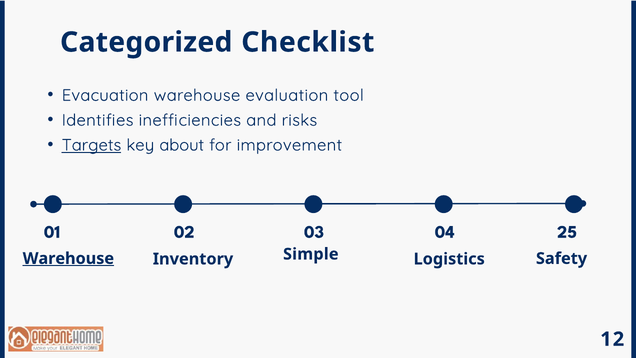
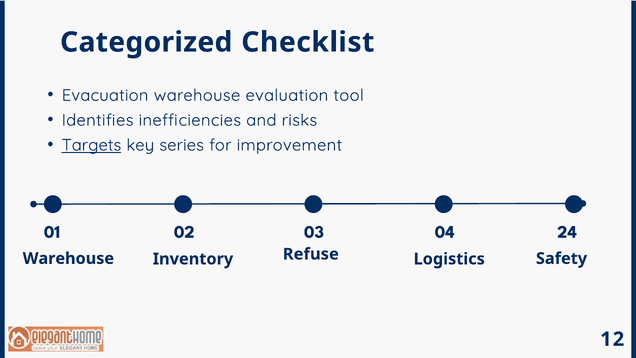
about: about -> series
25: 25 -> 24
Warehouse at (68, 258) underline: present -> none
Simple: Simple -> Refuse
